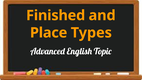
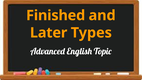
Place: Place -> Later
